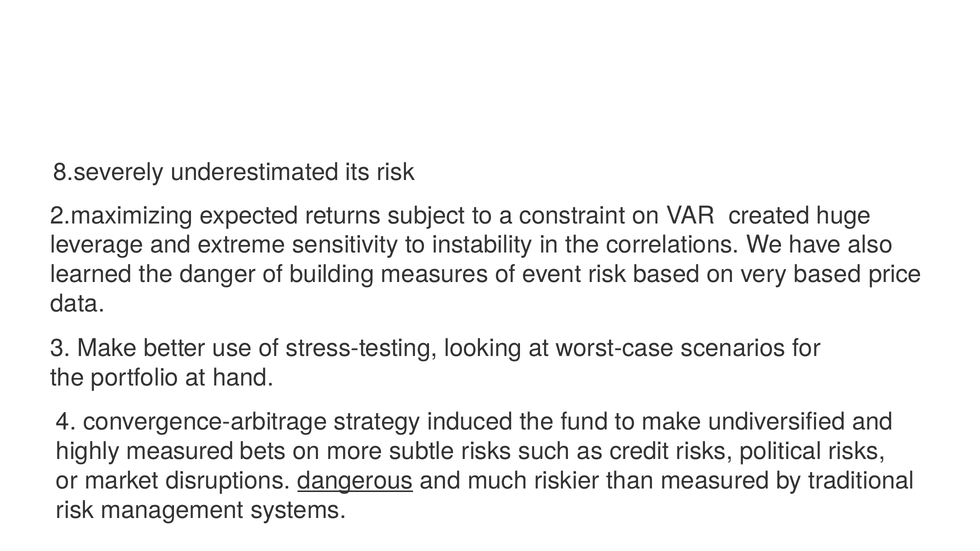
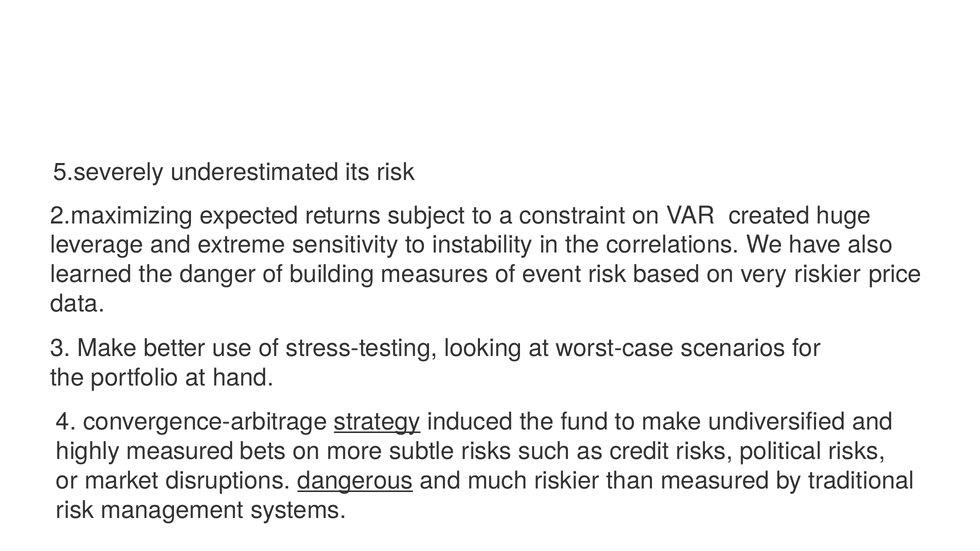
8.severely: 8.severely -> 5.severely
very based: based -> riskier
strategy underline: none -> present
